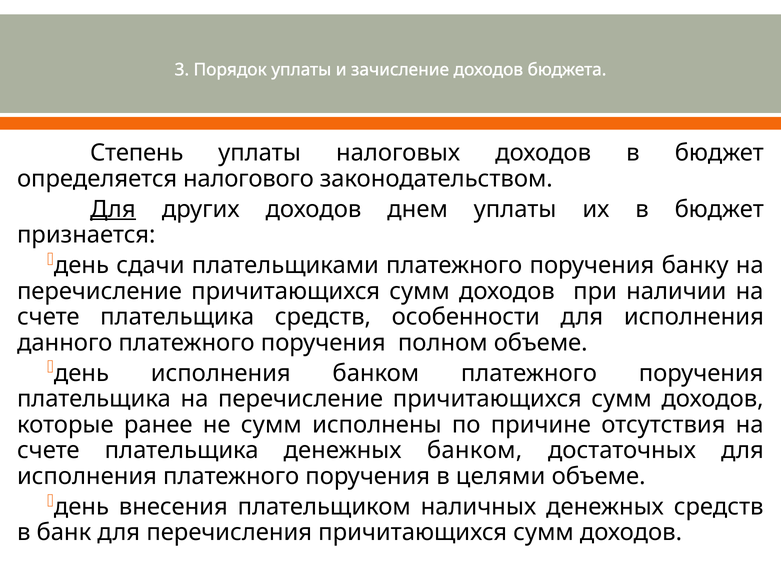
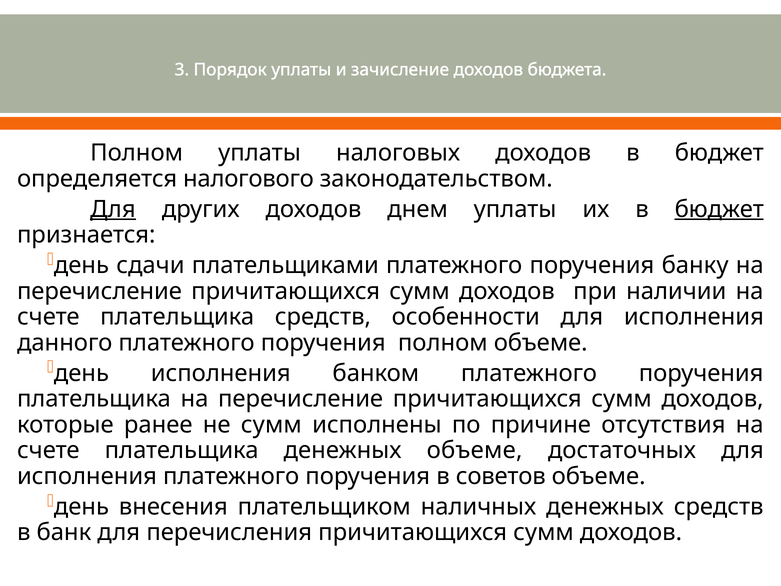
Степень at (137, 153): Степень -> Полном
бюджет at (719, 209) underline: none -> present
денежных банком: банком -> объеме
целями: целями -> советов
